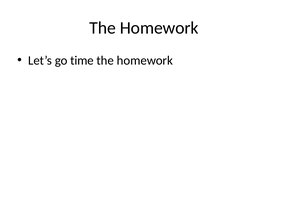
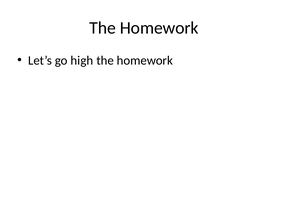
time: time -> high
